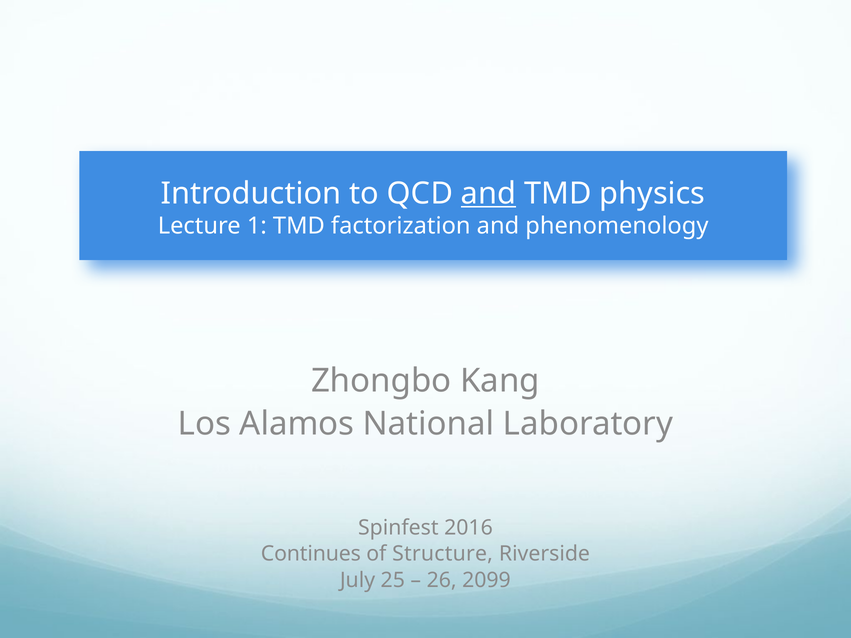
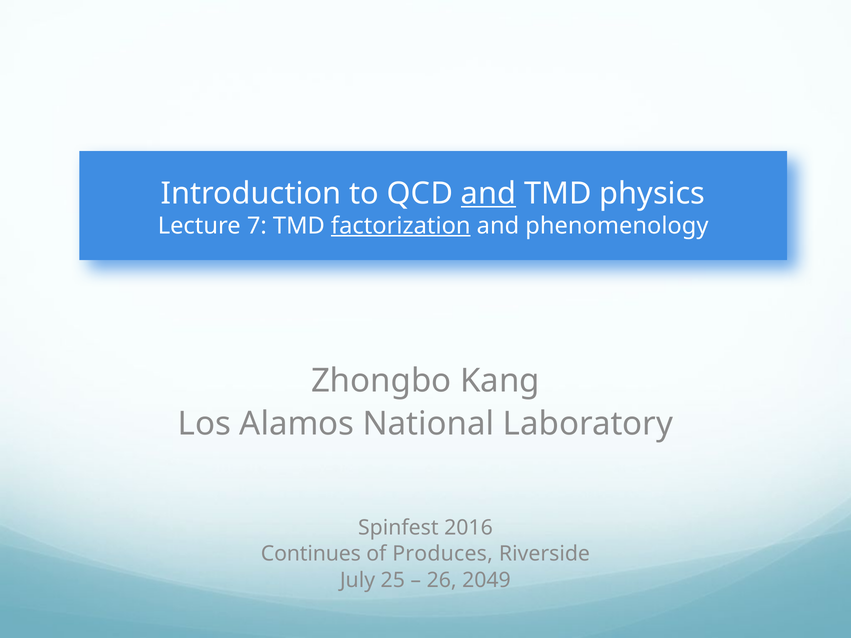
1: 1 -> 7
factorization underline: none -> present
Structure: Structure -> Produces
2099: 2099 -> 2049
